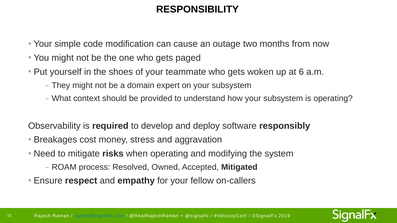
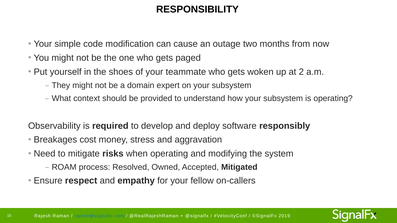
6: 6 -> 2
